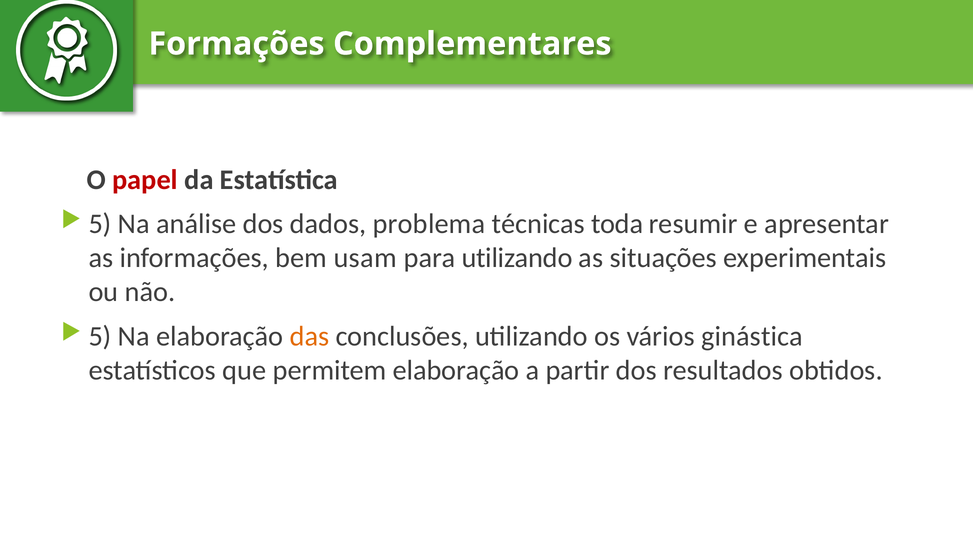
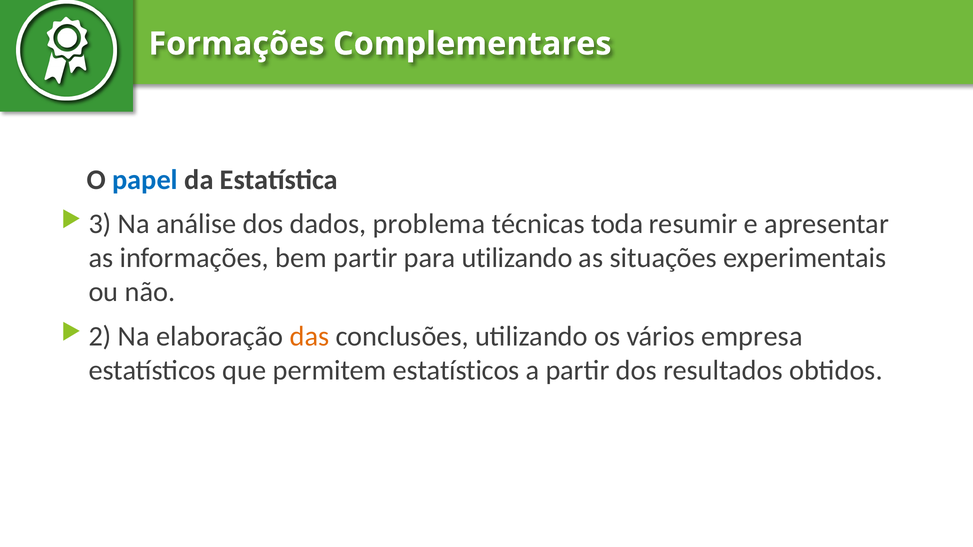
papel colour: red -> blue
5 at (100, 224): 5 -> 3
bem usam: usam -> partir
5 at (100, 336): 5 -> 2
ginástica: ginástica -> empresa
permitem elaboração: elaboração -> estatísticos
